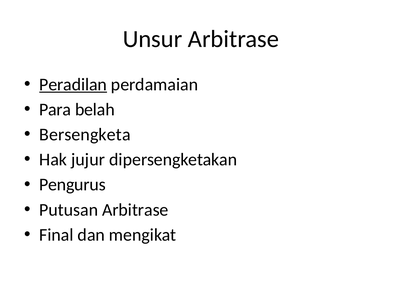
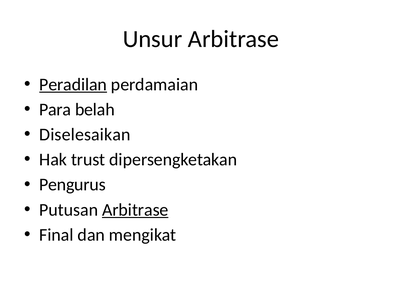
Bersengketa: Bersengketa -> Diselesaikan
jujur: jujur -> trust
Arbitrase at (135, 209) underline: none -> present
